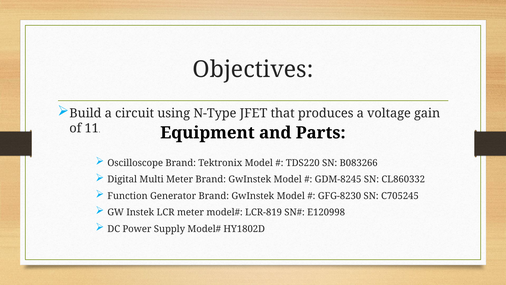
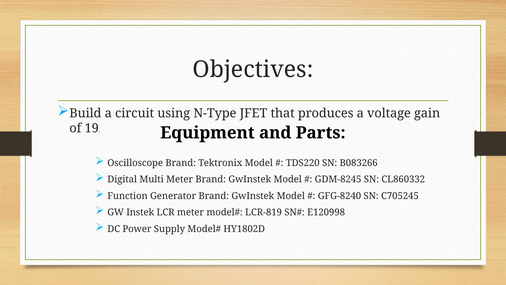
11: 11 -> 19
GFG-8230: GFG-8230 -> GFG-8240
